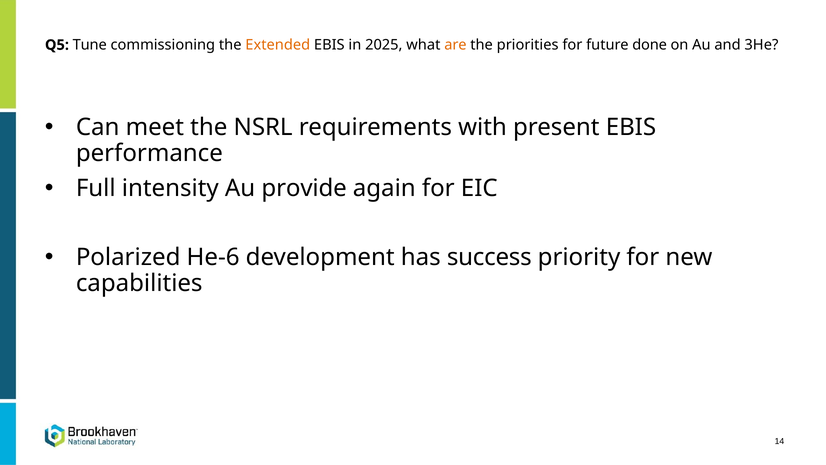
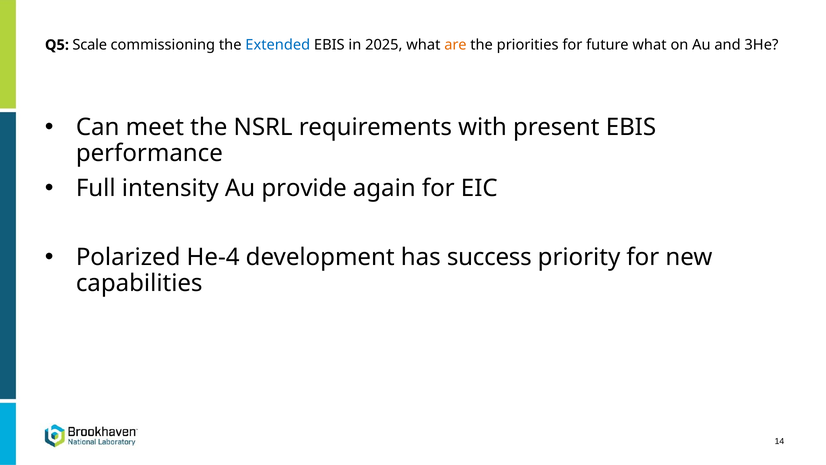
Tune: Tune -> Scale
Extended colour: orange -> blue
future done: done -> what
He-6: He-6 -> He-4
